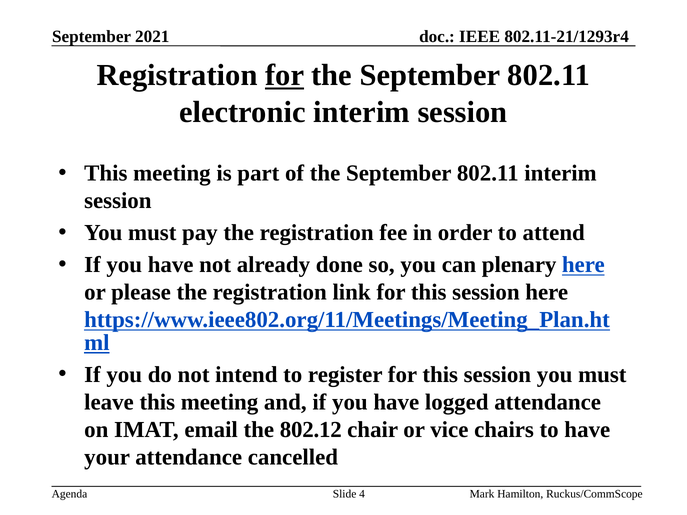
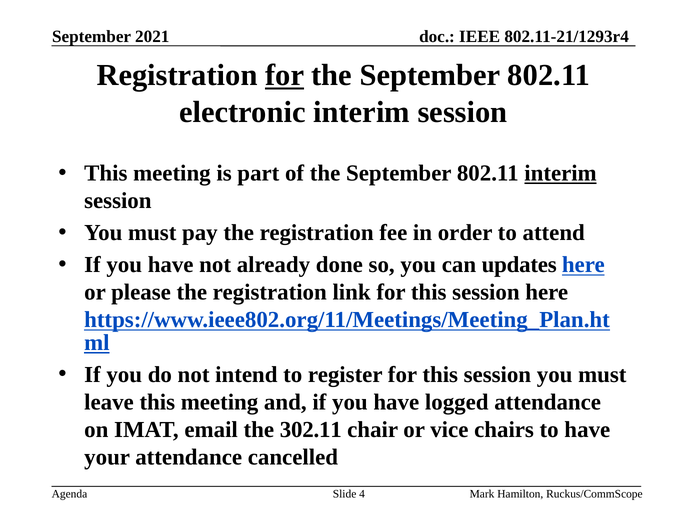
interim at (561, 173) underline: none -> present
plenary: plenary -> updates
802.12: 802.12 -> 302.11
